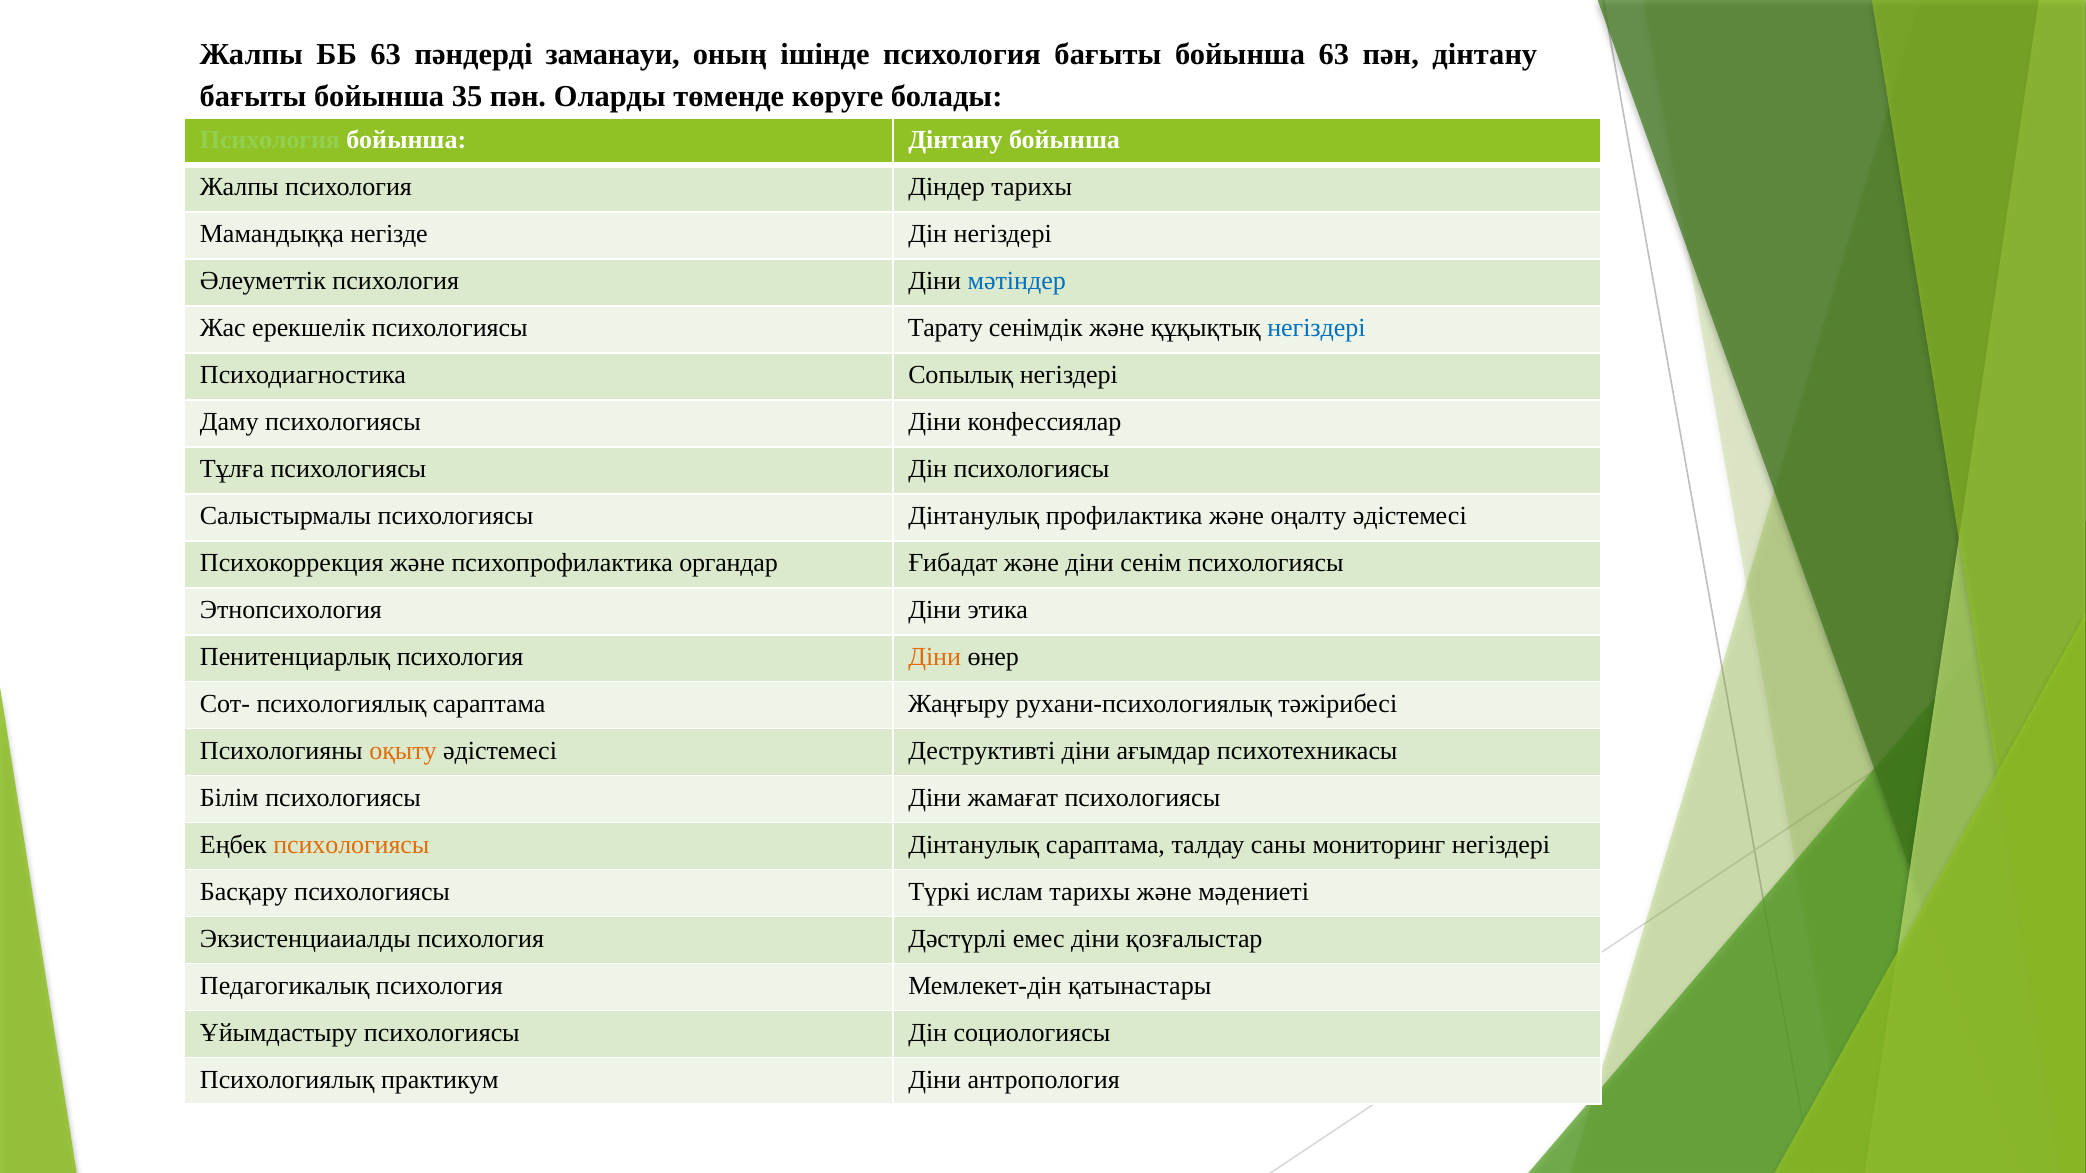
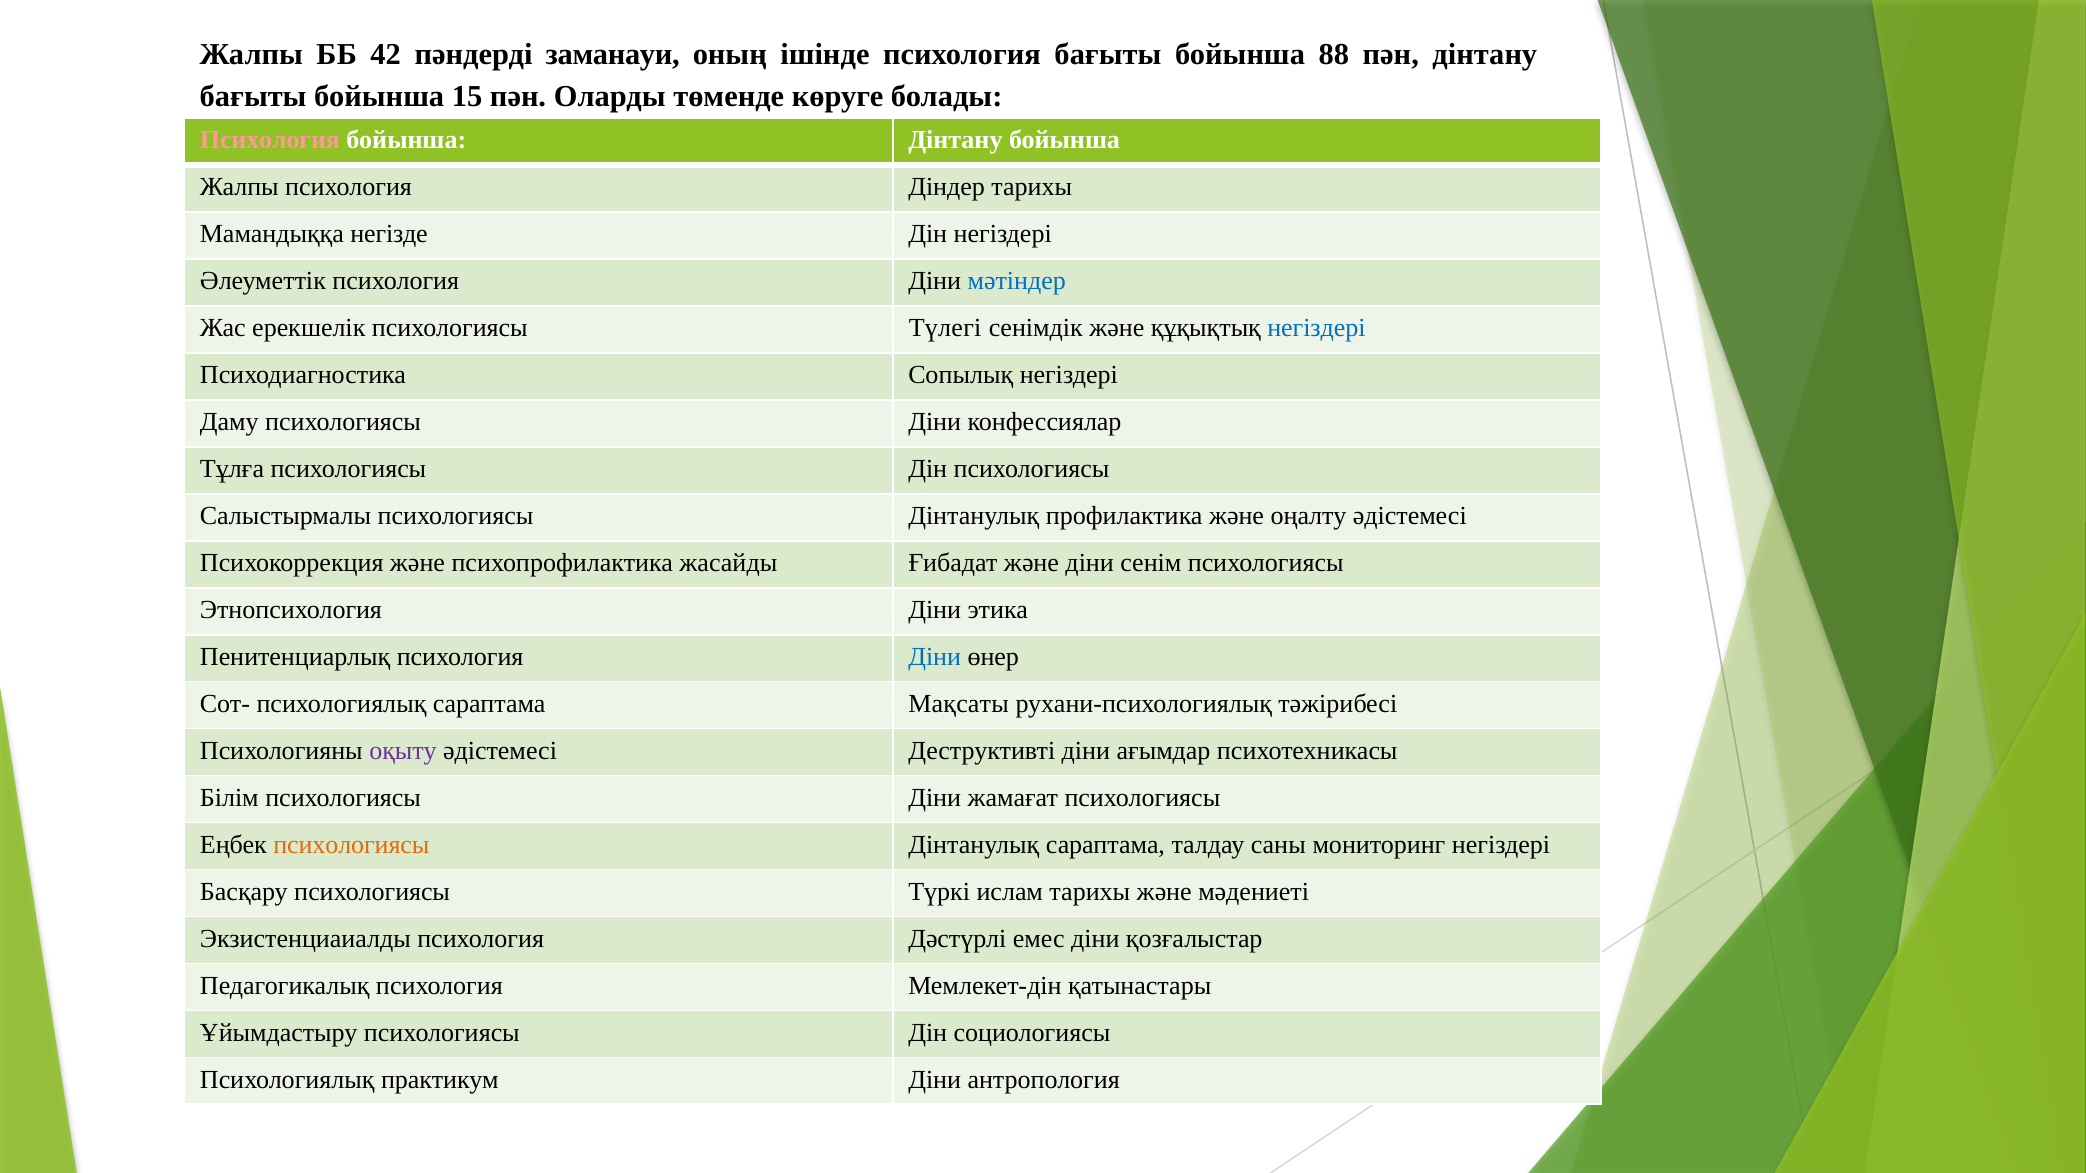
ББ 63: 63 -> 42
бойынша 63: 63 -> 88
35: 35 -> 15
Психология at (270, 140) colour: light green -> pink
Тарату: Тарату -> Түлегі
органдар: органдар -> жасайды
Діни at (935, 657) colour: orange -> blue
Жаңғыру: Жаңғыру -> Мақсаты
оқыту colour: orange -> purple
